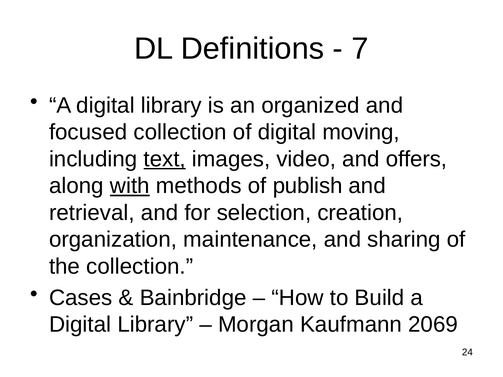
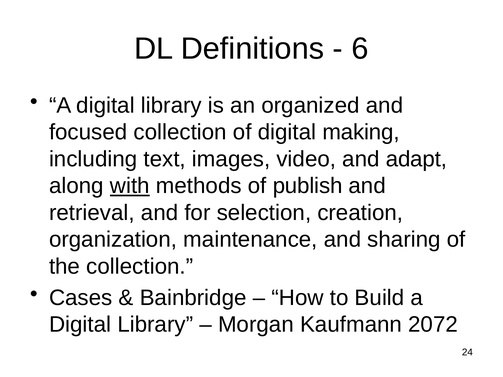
7: 7 -> 6
moving: moving -> making
text underline: present -> none
offers: offers -> adapt
2069: 2069 -> 2072
